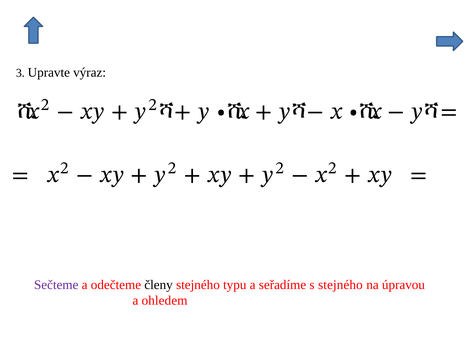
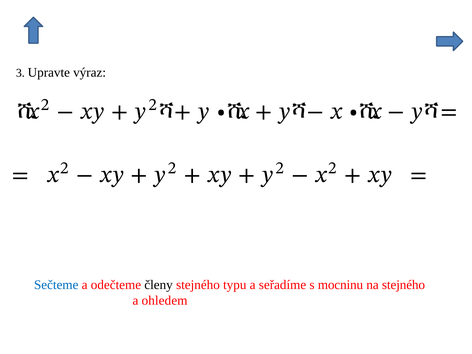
Sečteme colour: purple -> blue
s stejného: stejného -> mocninu
na úpravou: úpravou -> stejného
